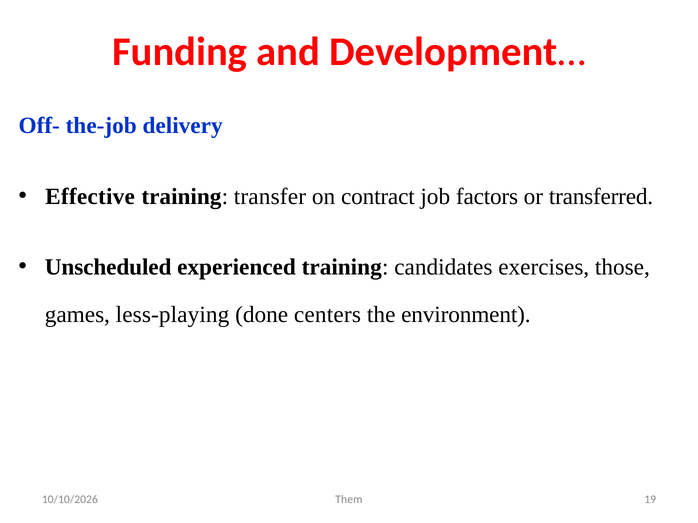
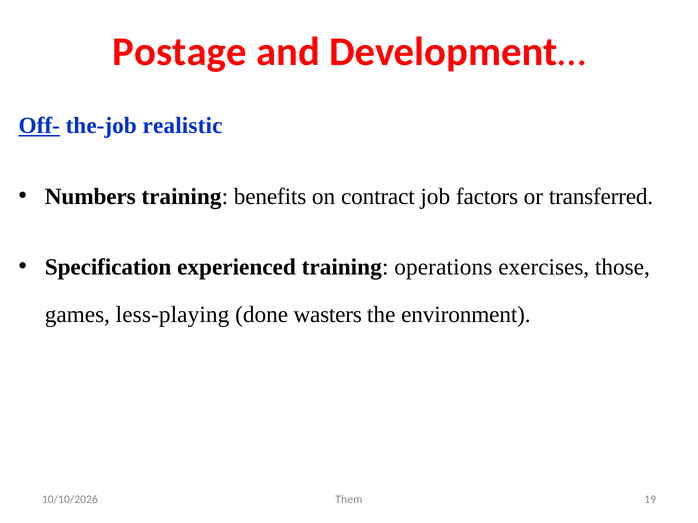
Funding: Funding -> Postage
Off- underline: none -> present
delivery: delivery -> realistic
Effective: Effective -> Numbers
transfer: transfer -> benefits
Unscheduled: Unscheduled -> Specification
candidates: candidates -> operations
centers: centers -> wasters
